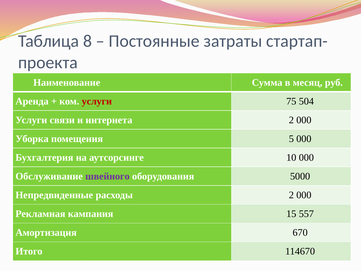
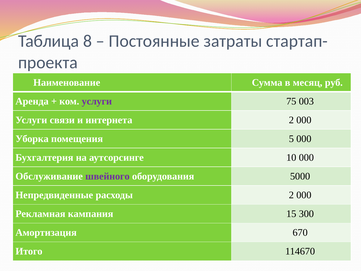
услуги at (97, 101) colour: red -> purple
504: 504 -> 003
557: 557 -> 300
